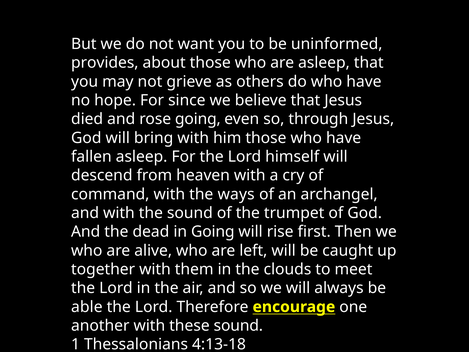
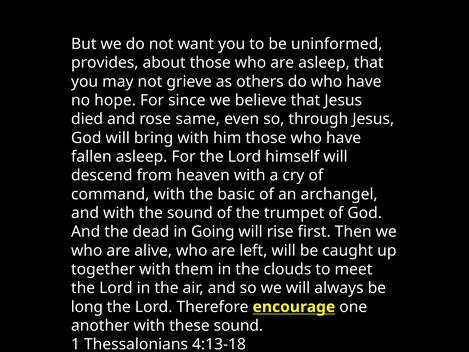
rose going: going -> same
ways: ways -> basic
able: able -> long
